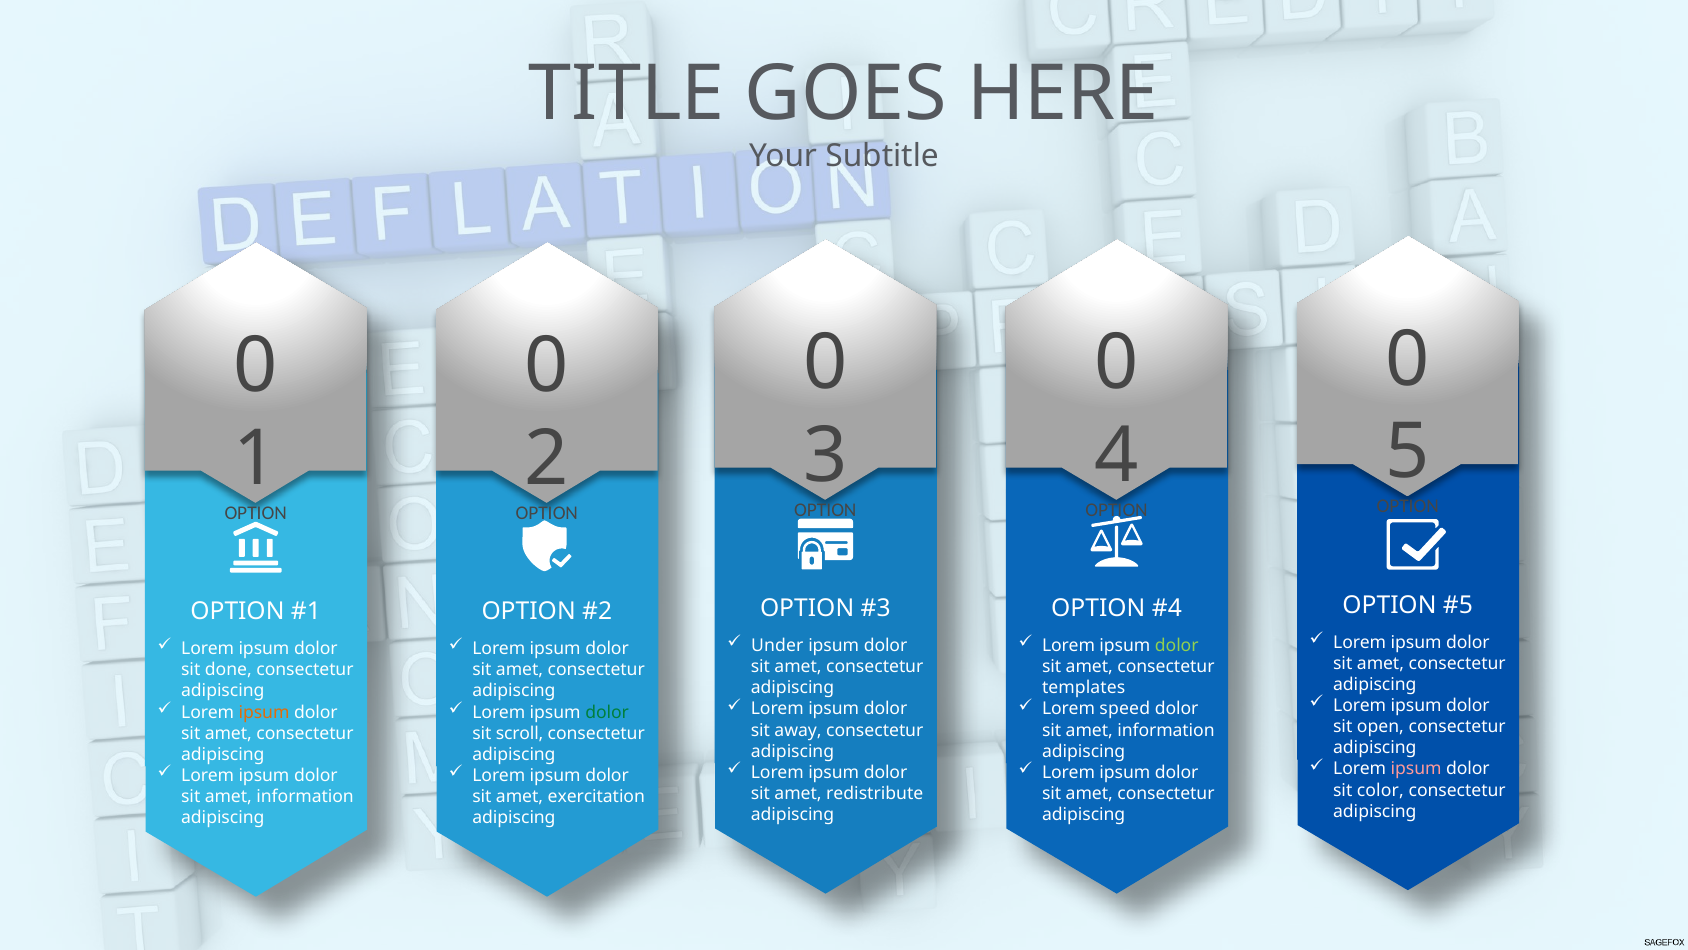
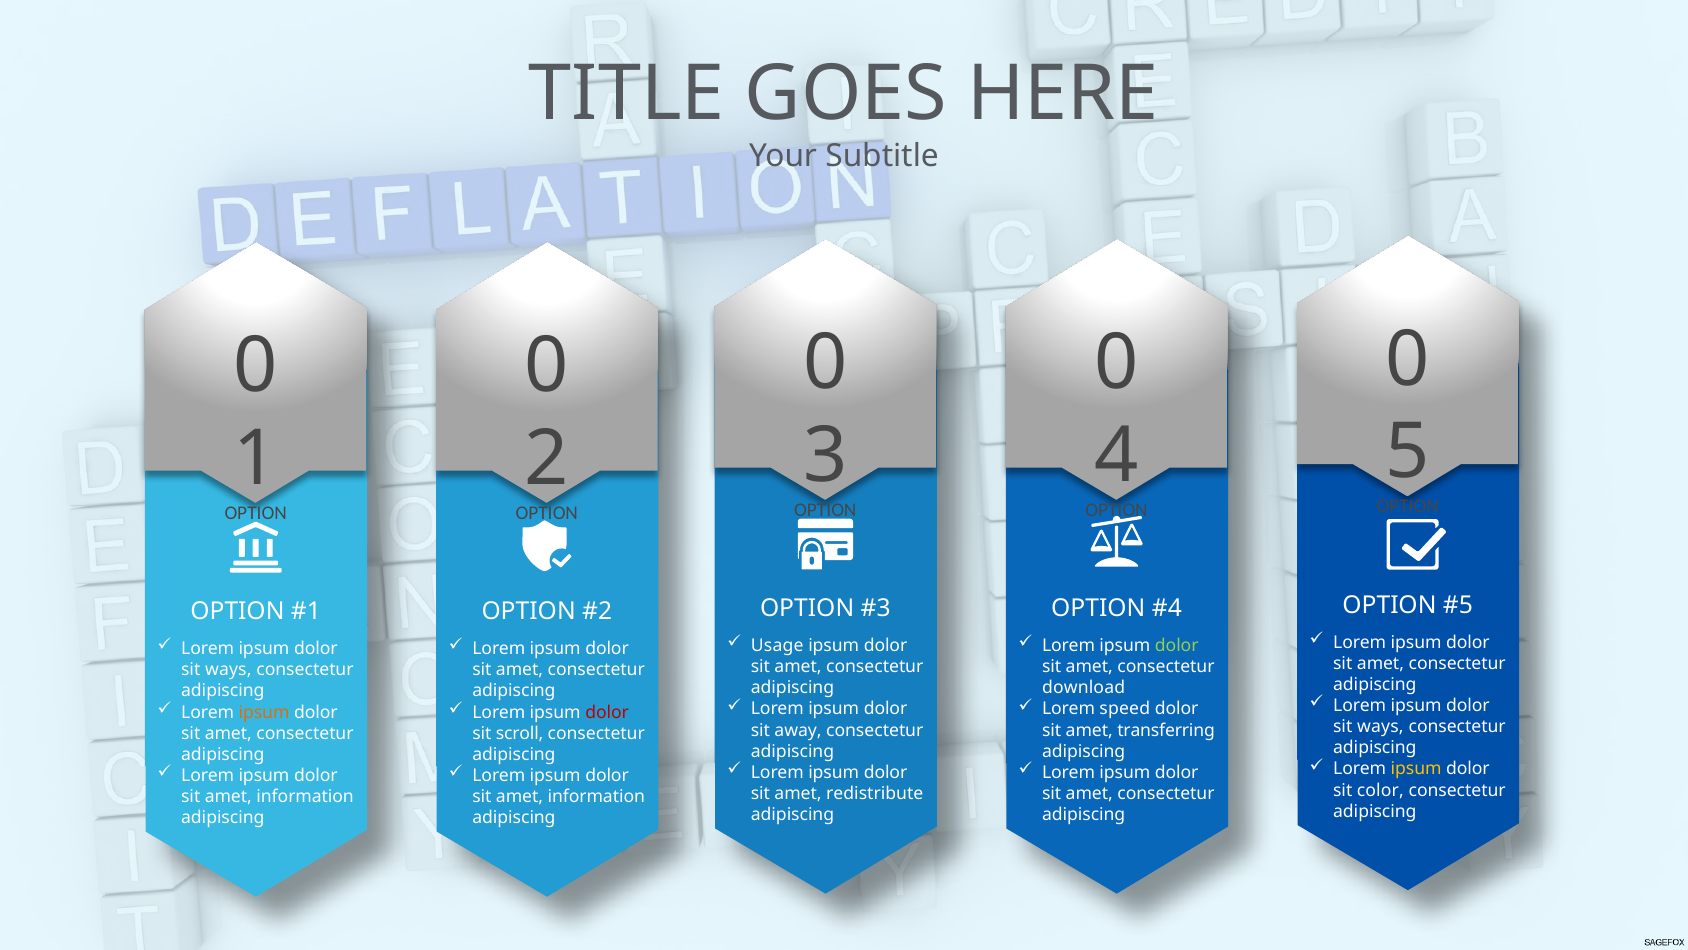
Under: Under -> Usage
done at (228, 670): done -> ways
templates: templates -> download
dolor at (607, 712) colour: green -> red
open at (1380, 726): open -> ways
information at (1166, 730): information -> transferring
ipsum at (1416, 769) colour: pink -> yellow
exercitation at (596, 796): exercitation -> information
